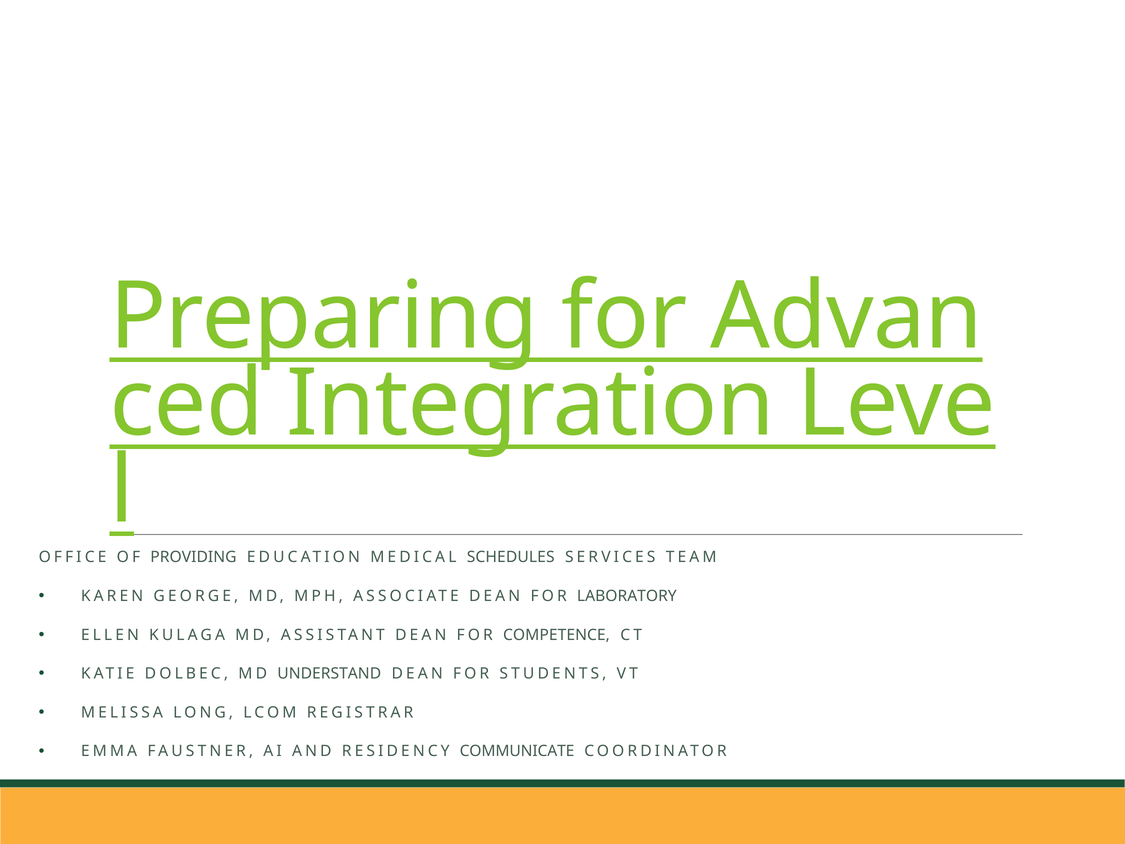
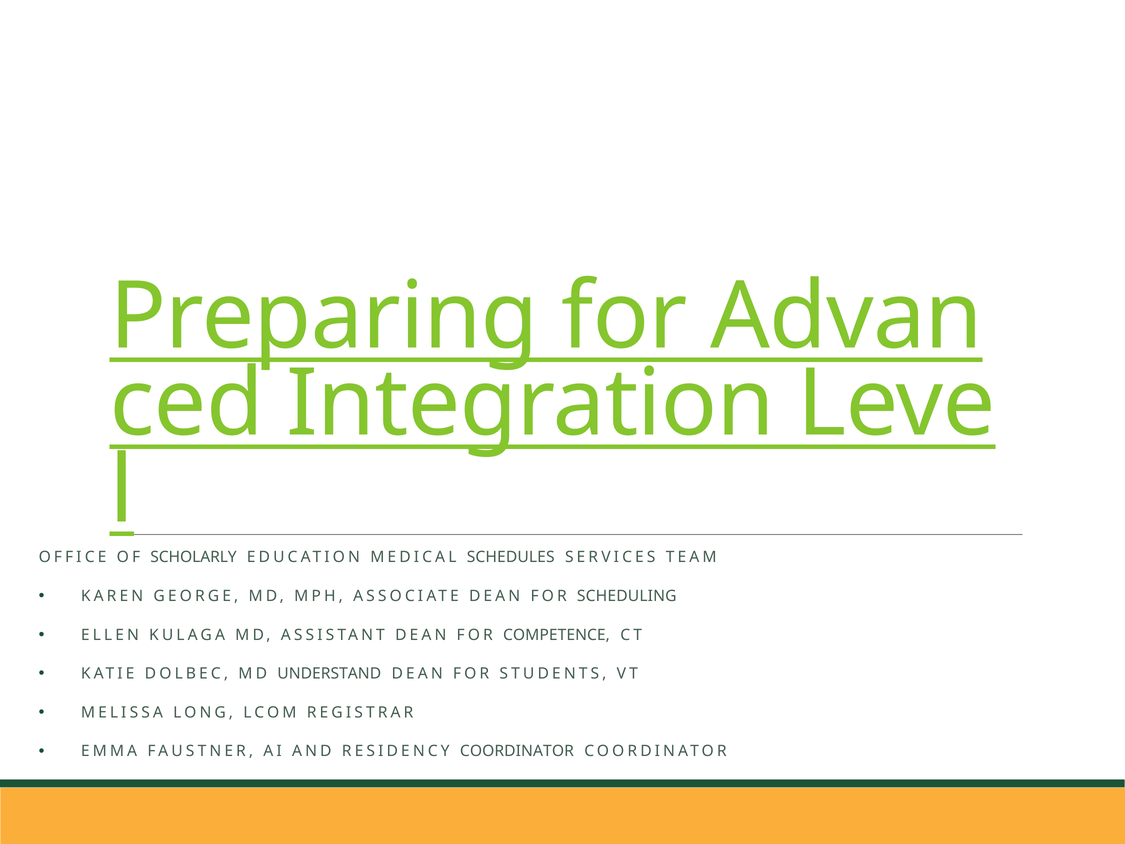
PROVIDING: PROVIDING -> SCHOLARLY
LABORATORY: LABORATORY -> SCHEDULING
RESIDENCY COMMUNICATE: COMMUNICATE -> COORDINATOR
